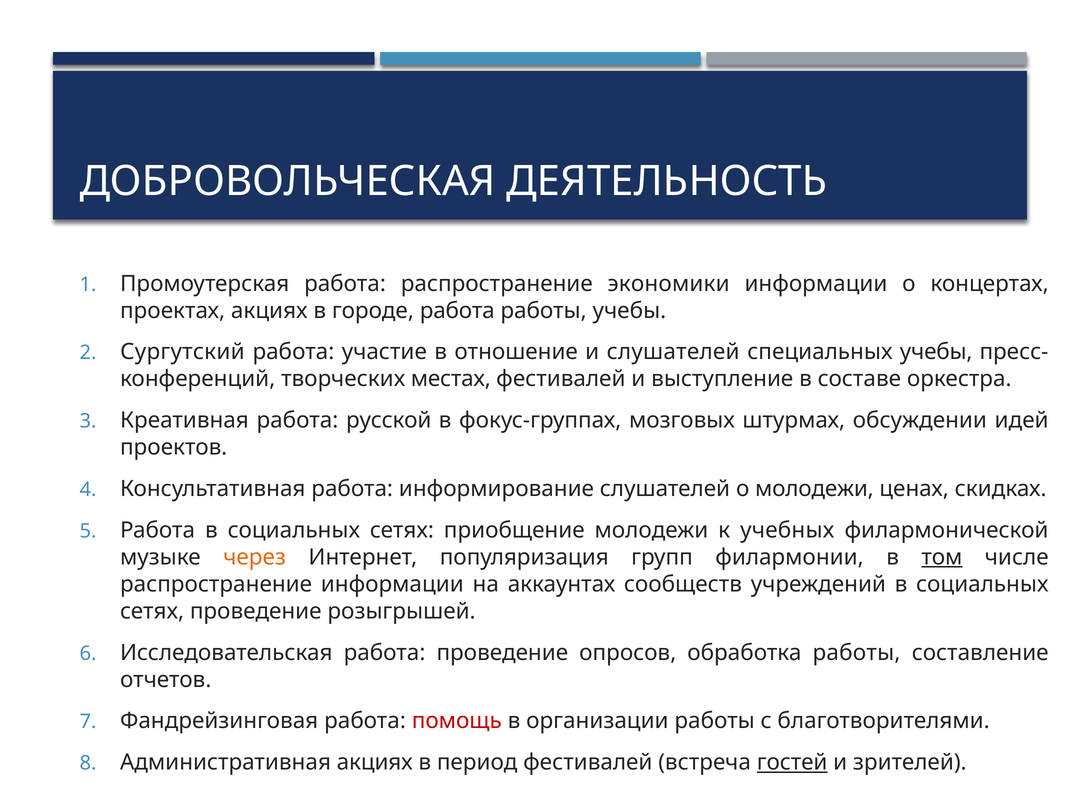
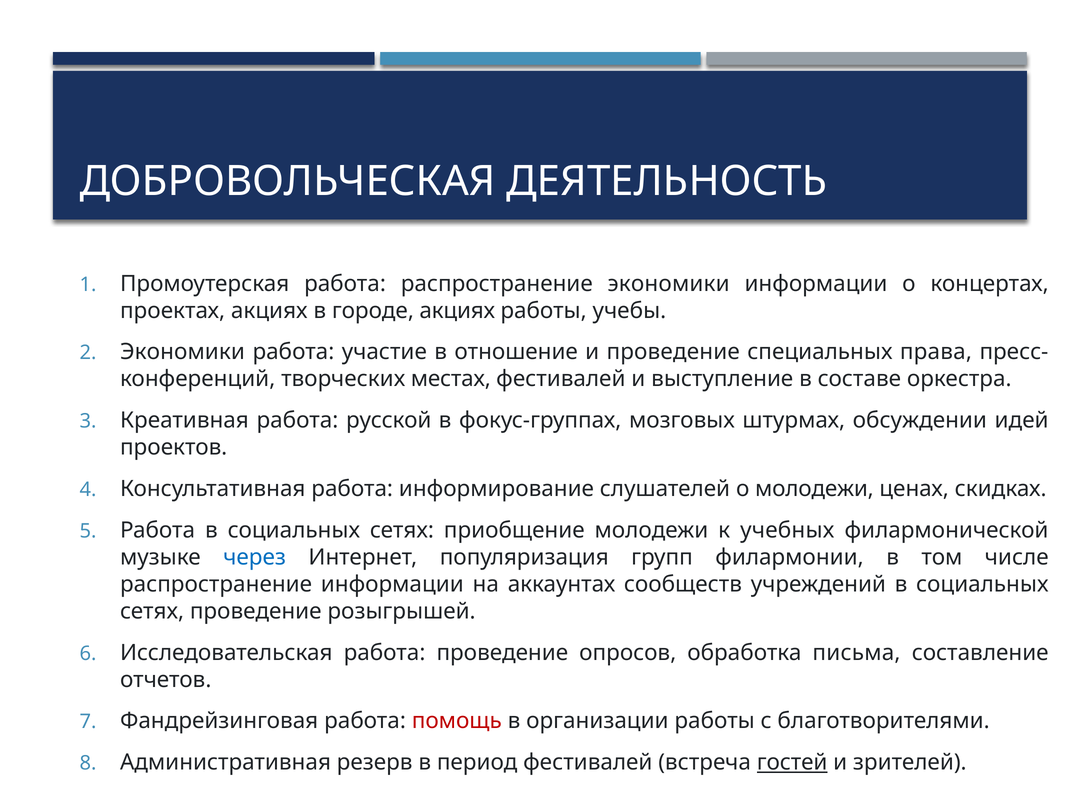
городе работа: работа -> акциях
Сургутский at (182, 352): Сургутский -> Экономики
и слушателей: слушателей -> проведение
специальных учебы: учебы -> права
через colour: orange -> blue
том underline: present -> none
обработка работы: работы -> письма
Административная акциях: акциях -> резерв
